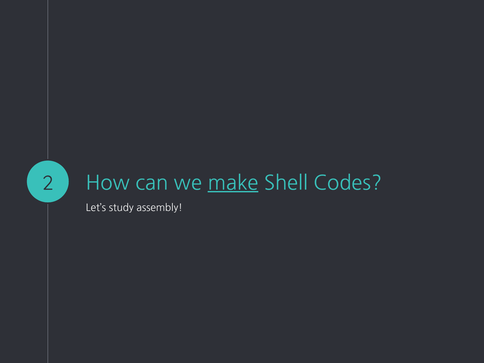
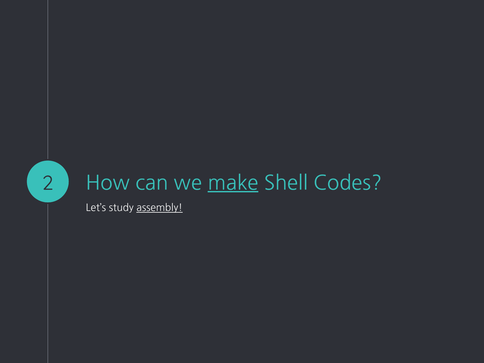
assembly underline: none -> present
